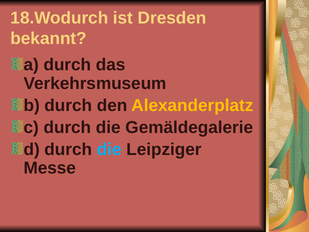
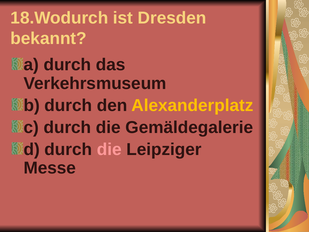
die at (109, 149) colour: light blue -> pink
